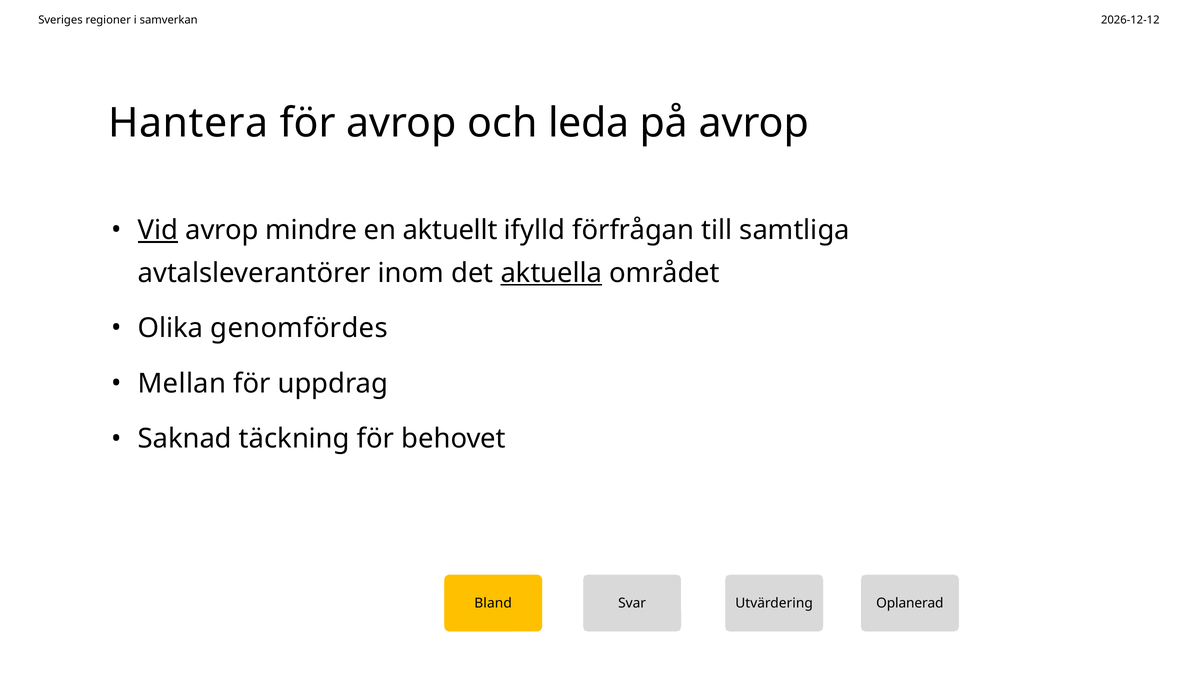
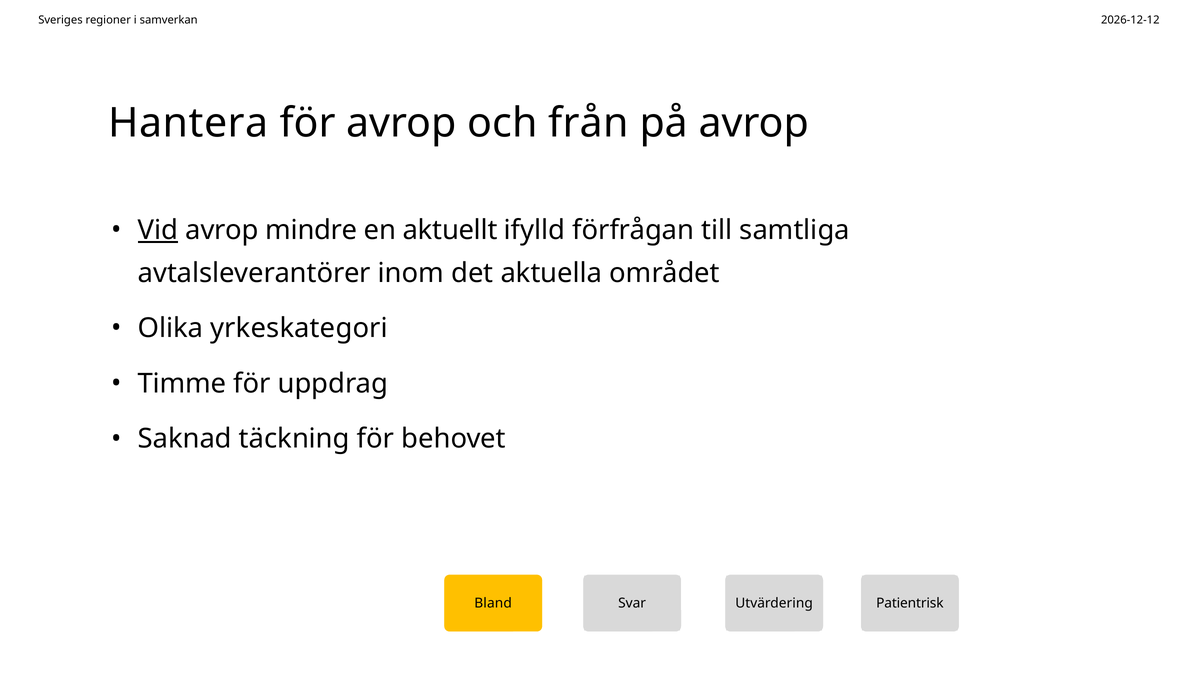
leda: leda -> från
aktuella underline: present -> none
genomfördes: genomfördes -> yrkeskategori
Mellan: Mellan -> Timme
Oplanerad: Oplanerad -> Patientrisk
